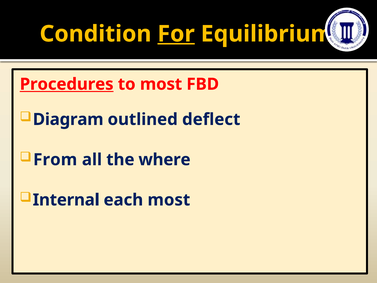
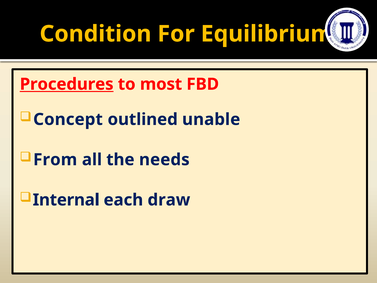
For underline: present -> none
Diagram: Diagram -> Concept
deflect: deflect -> unable
where: where -> needs
each most: most -> draw
